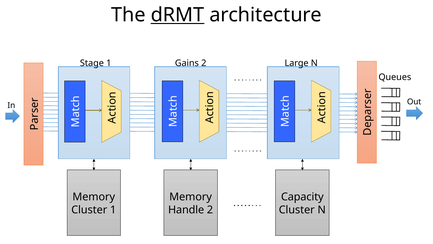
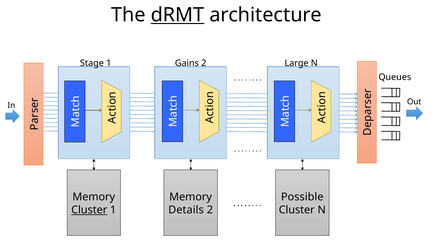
Capacity: Capacity -> Possible
Cluster at (89, 210) underline: none -> present
Handle: Handle -> Details
